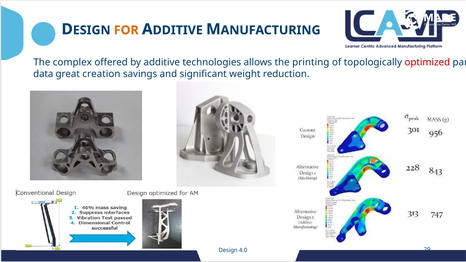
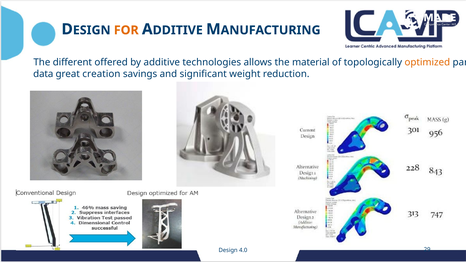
complex: complex -> different
printing: printing -> material
optimized colour: red -> orange
